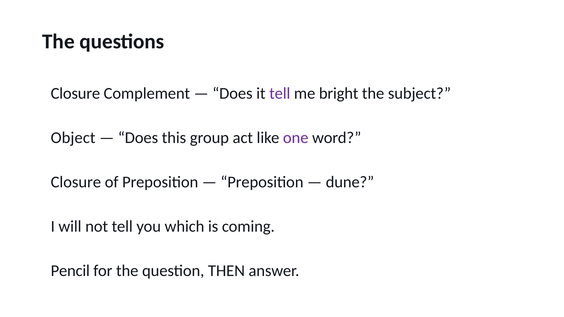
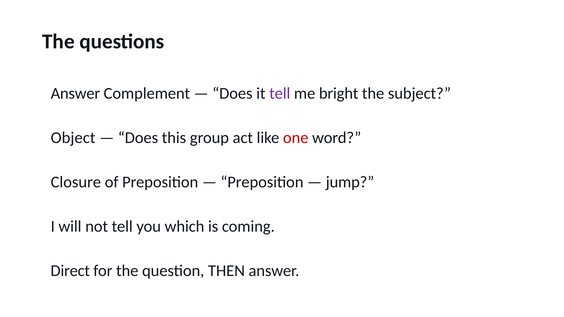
Closure at (75, 93): Closure -> Answer
one colour: purple -> red
dune: dune -> jump
Pencil: Pencil -> Direct
